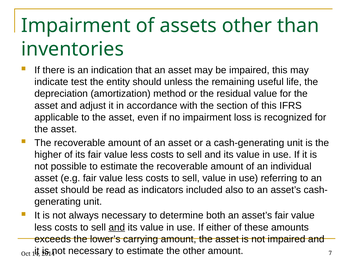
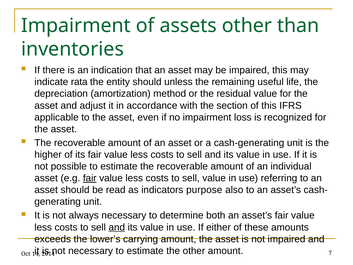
test: test -> rata
fair at (90, 178) underline: none -> present
included: included -> purpose
